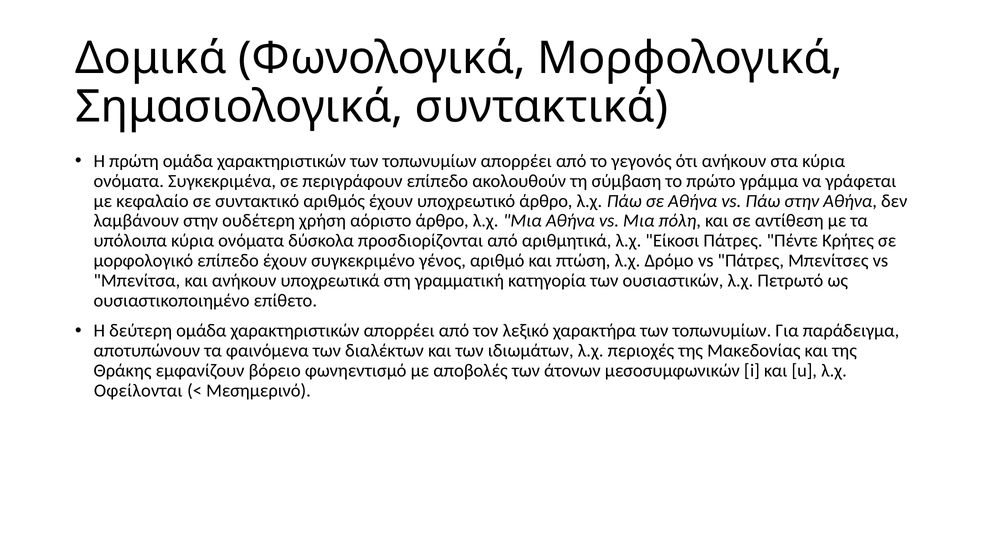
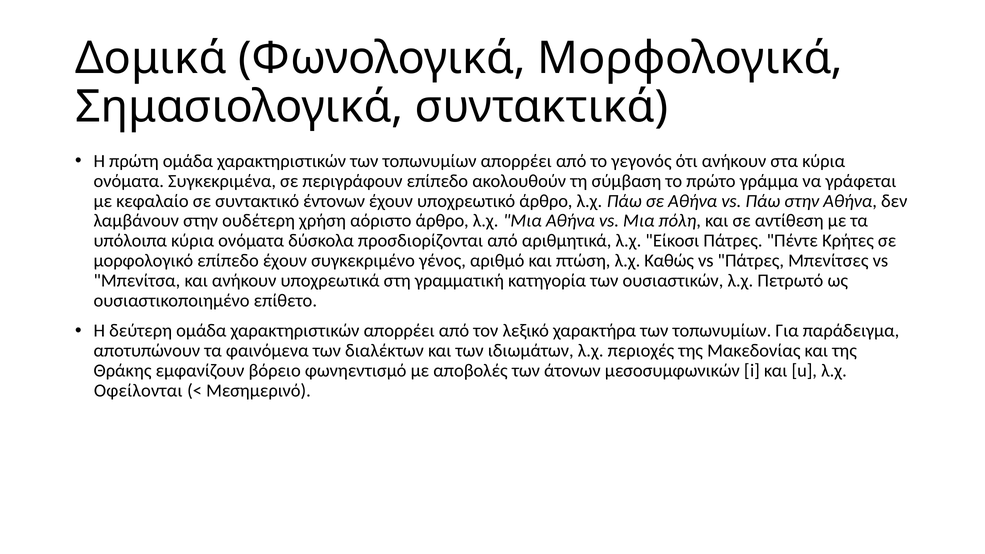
αριθμός: αριθμός -> έντονων
Δρόμο: Δρόμο -> Καθώς
